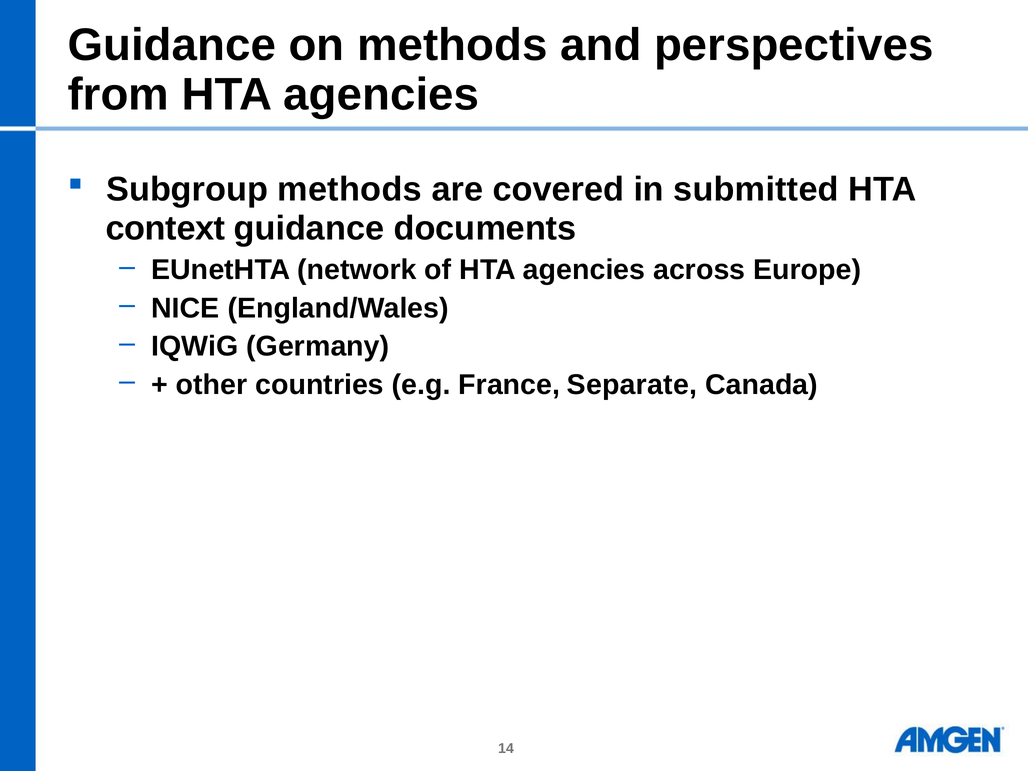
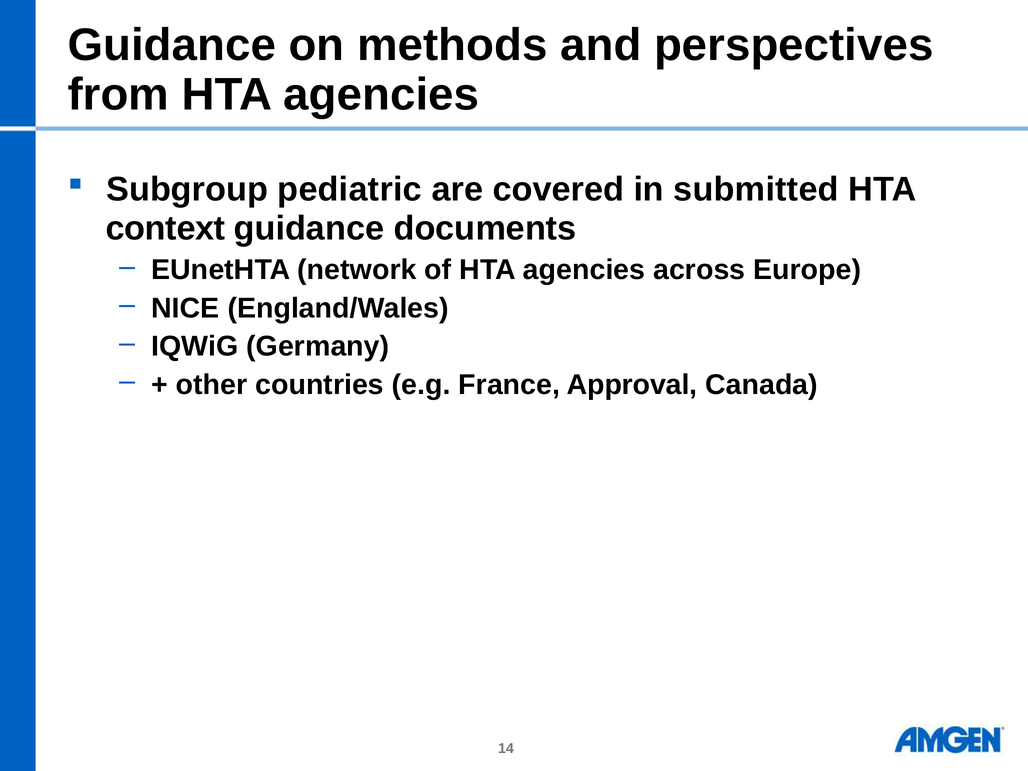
Subgroup methods: methods -> pediatric
Separate: Separate -> Approval
